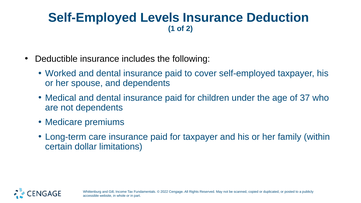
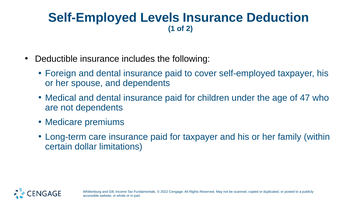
Worked: Worked -> Foreign
37: 37 -> 47
